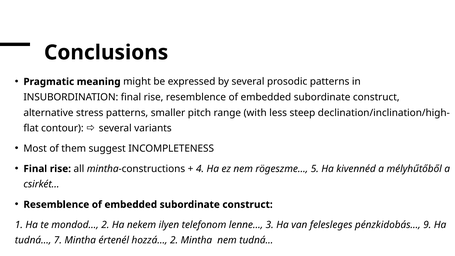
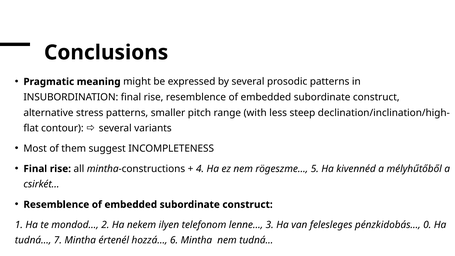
9: 9 -> 0
hozzá… 2: 2 -> 6
